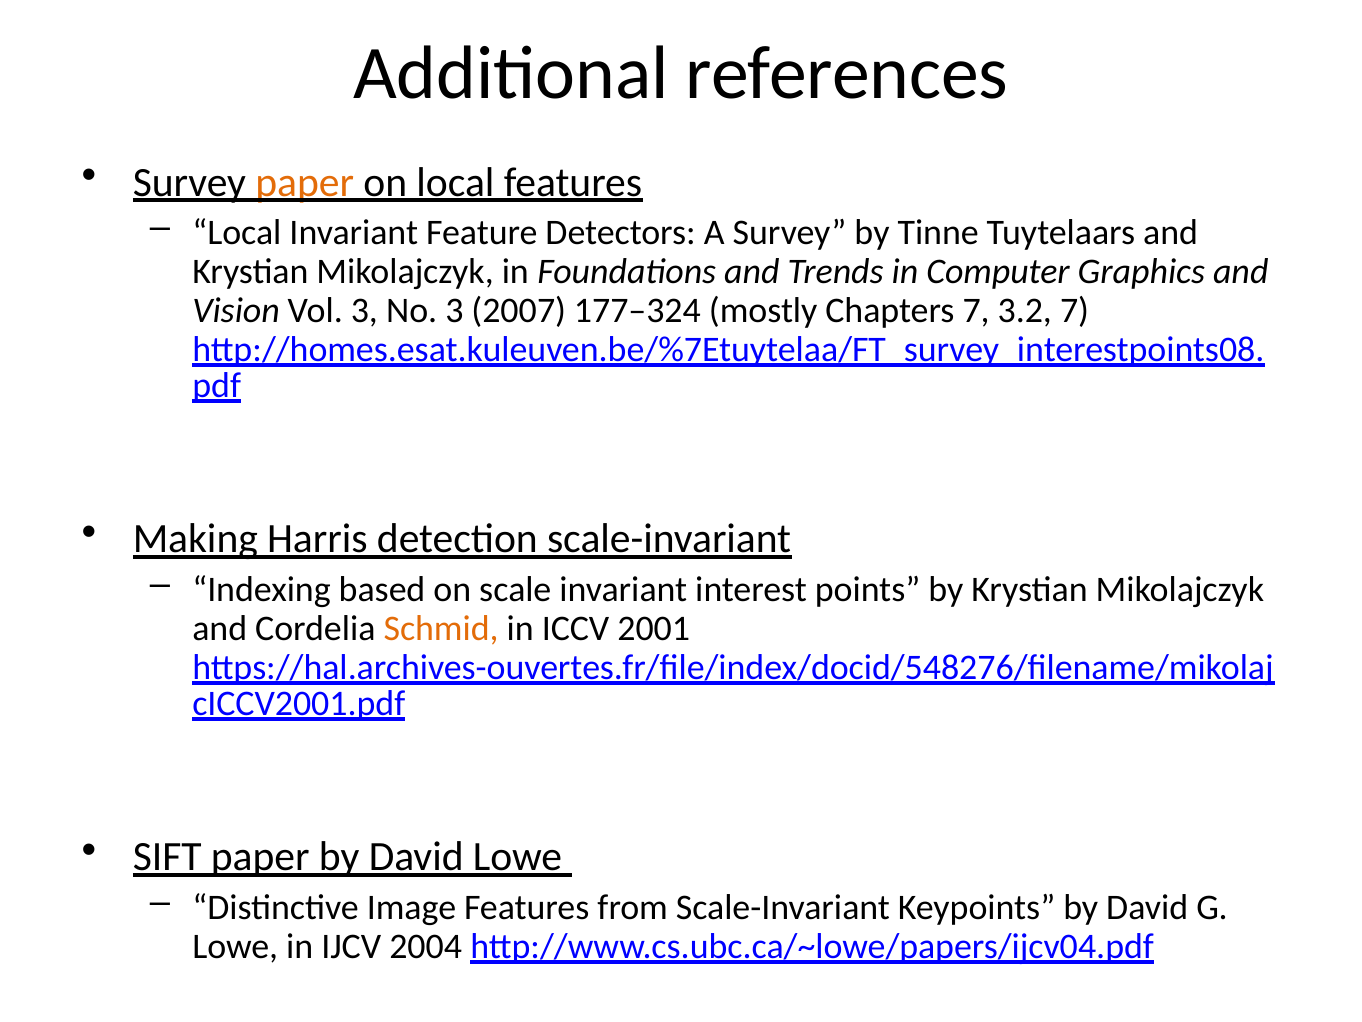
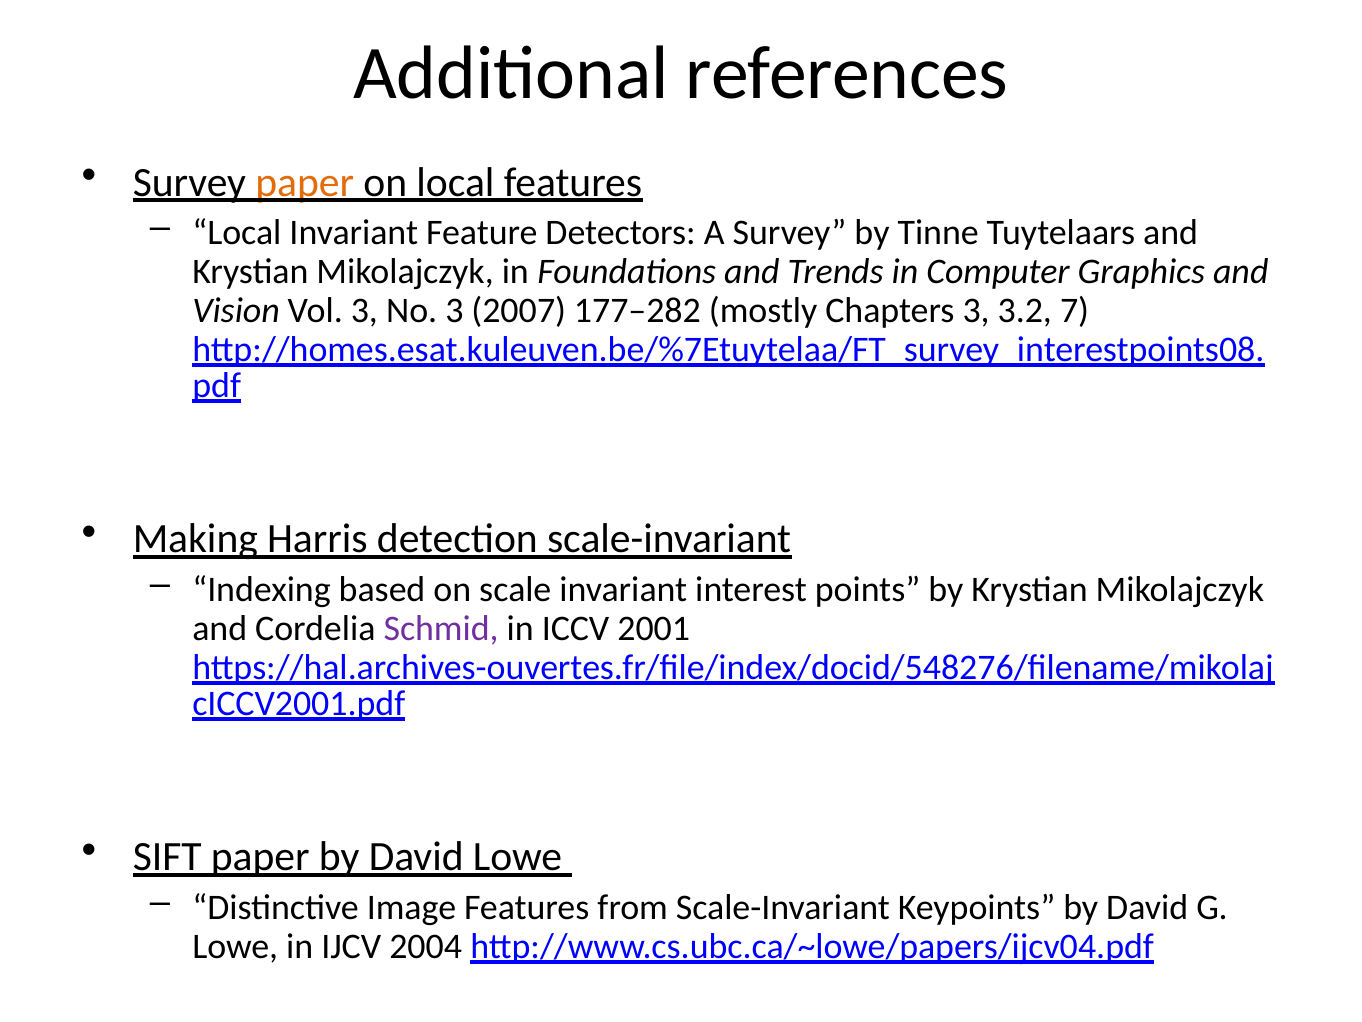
177–324: 177–324 -> 177–282
Chapters 7: 7 -> 3
Schmid colour: orange -> purple
